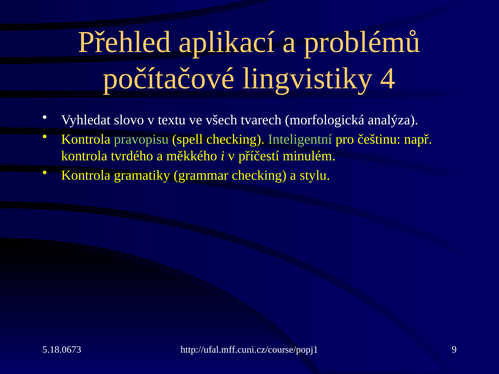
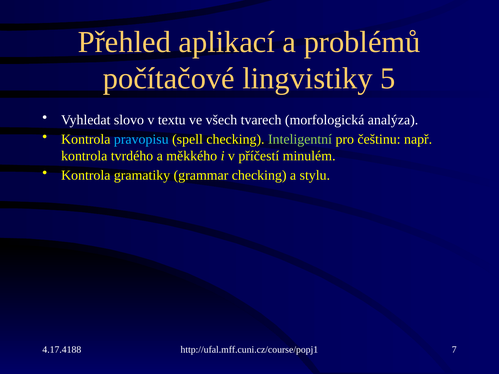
4: 4 -> 5
pravopisu colour: light green -> light blue
5.18.0673: 5.18.0673 -> 4.17.4188
9: 9 -> 7
